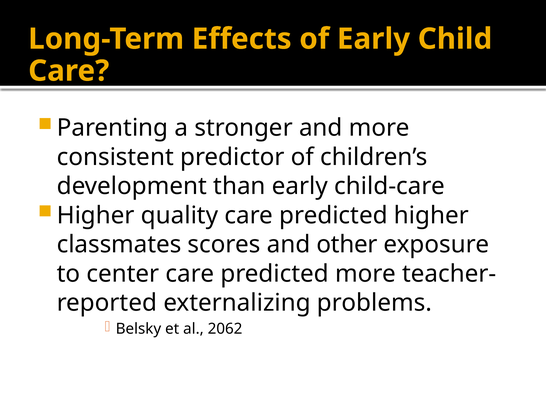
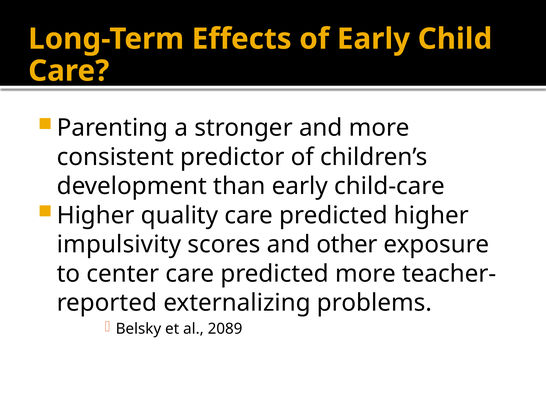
classmates: classmates -> impulsivity
2062: 2062 -> 2089
